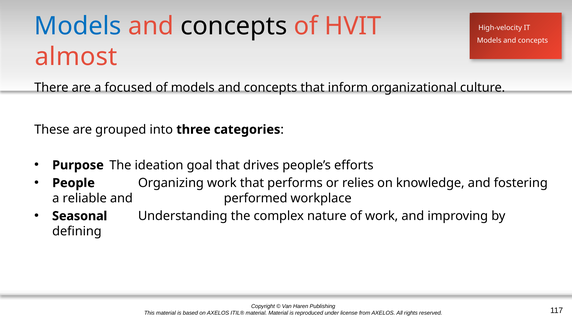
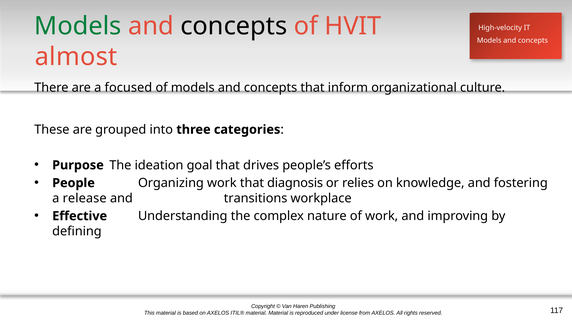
Models at (78, 26) colour: blue -> green
performs: performs -> diagnosis
reliable: reliable -> release
performed: performed -> transitions
Seasonal: Seasonal -> Effective
